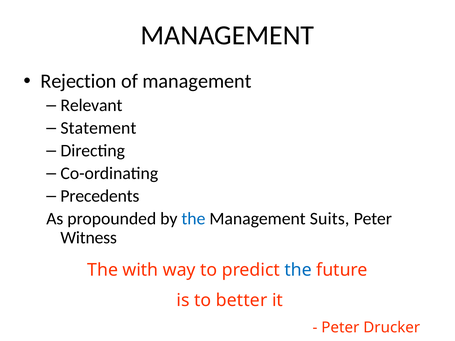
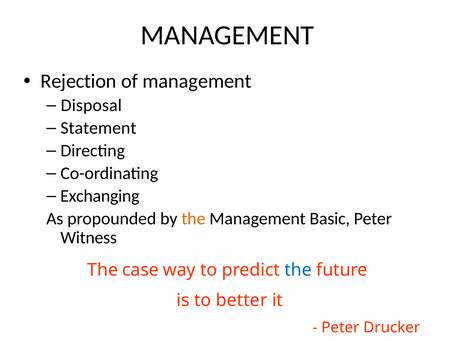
Relevant: Relevant -> Disposal
Precedents: Precedents -> Exchanging
the at (193, 219) colour: blue -> orange
Suits: Suits -> Basic
with: with -> case
